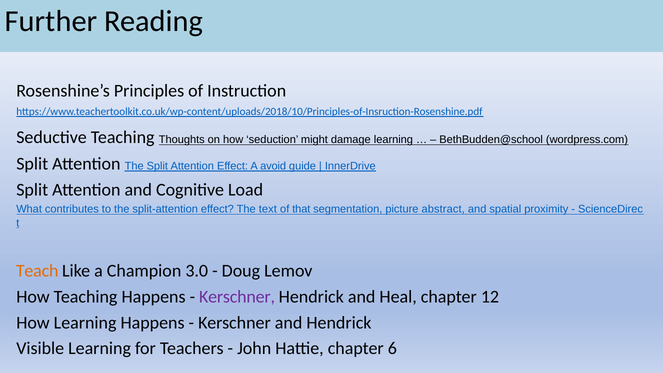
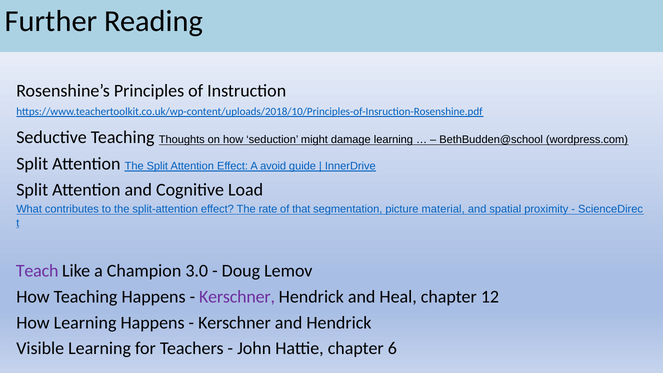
text: text -> rate
abstract: abstract -> material
Teach colour: orange -> purple
